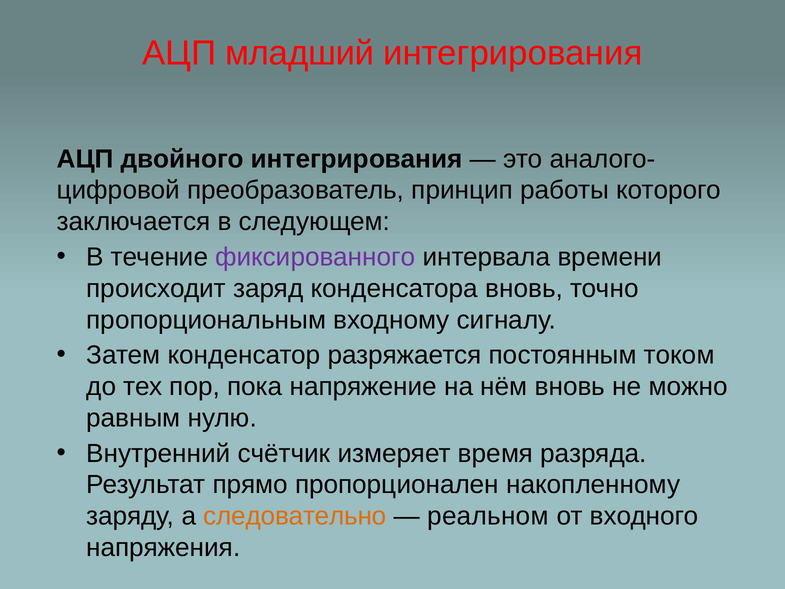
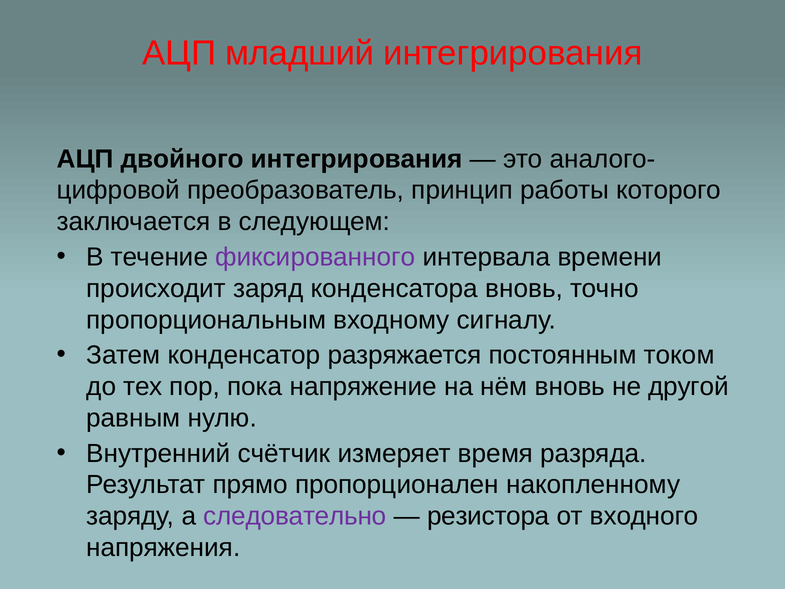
можно: можно -> другой
следовательно colour: orange -> purple
реальном: реальном -> резистора
